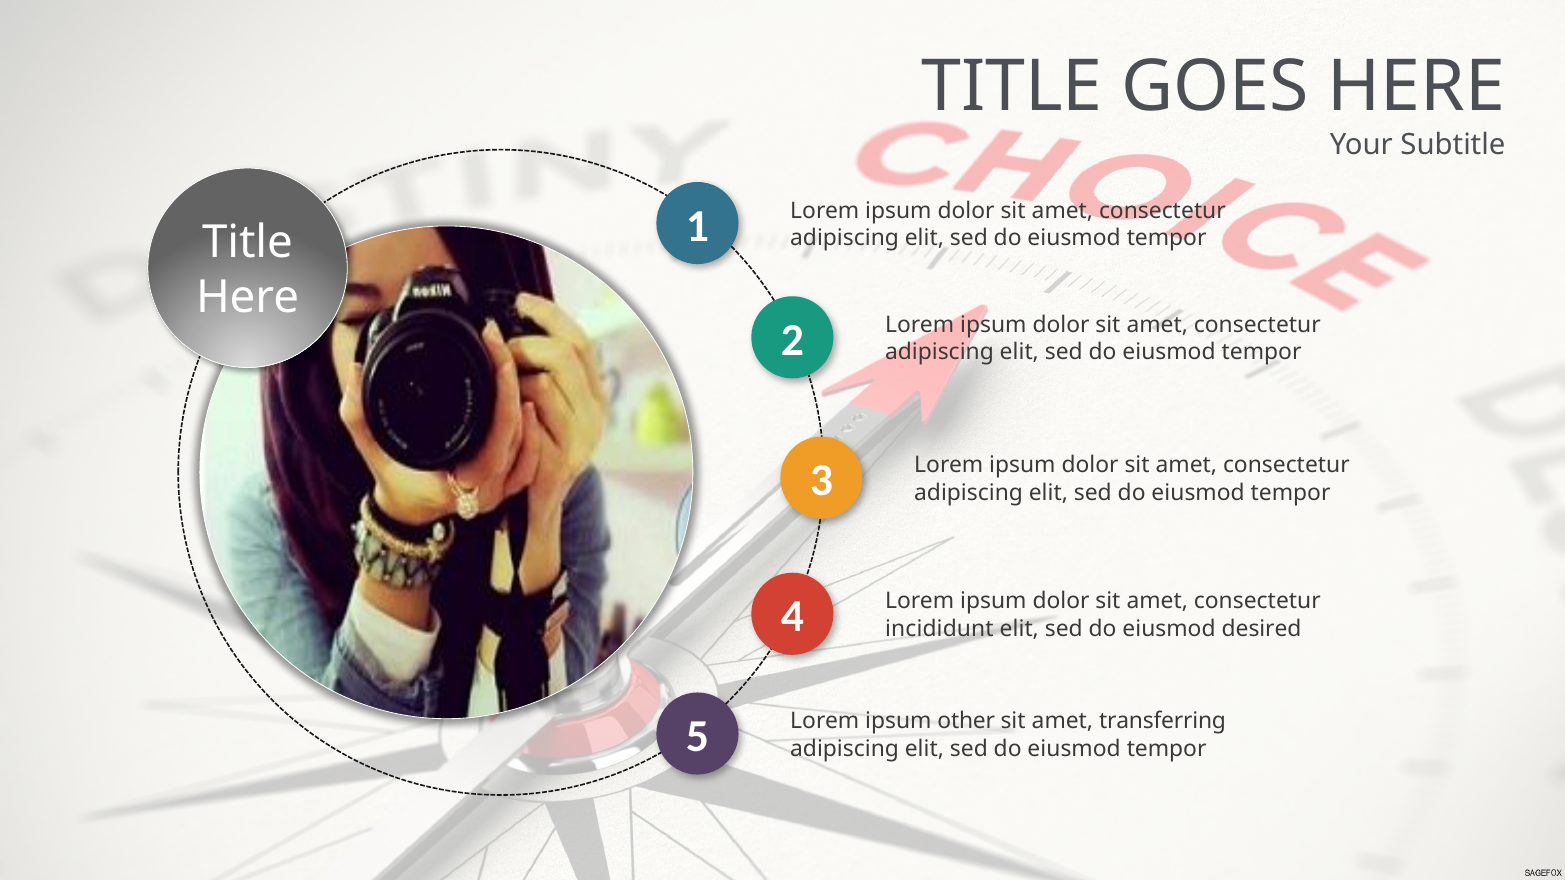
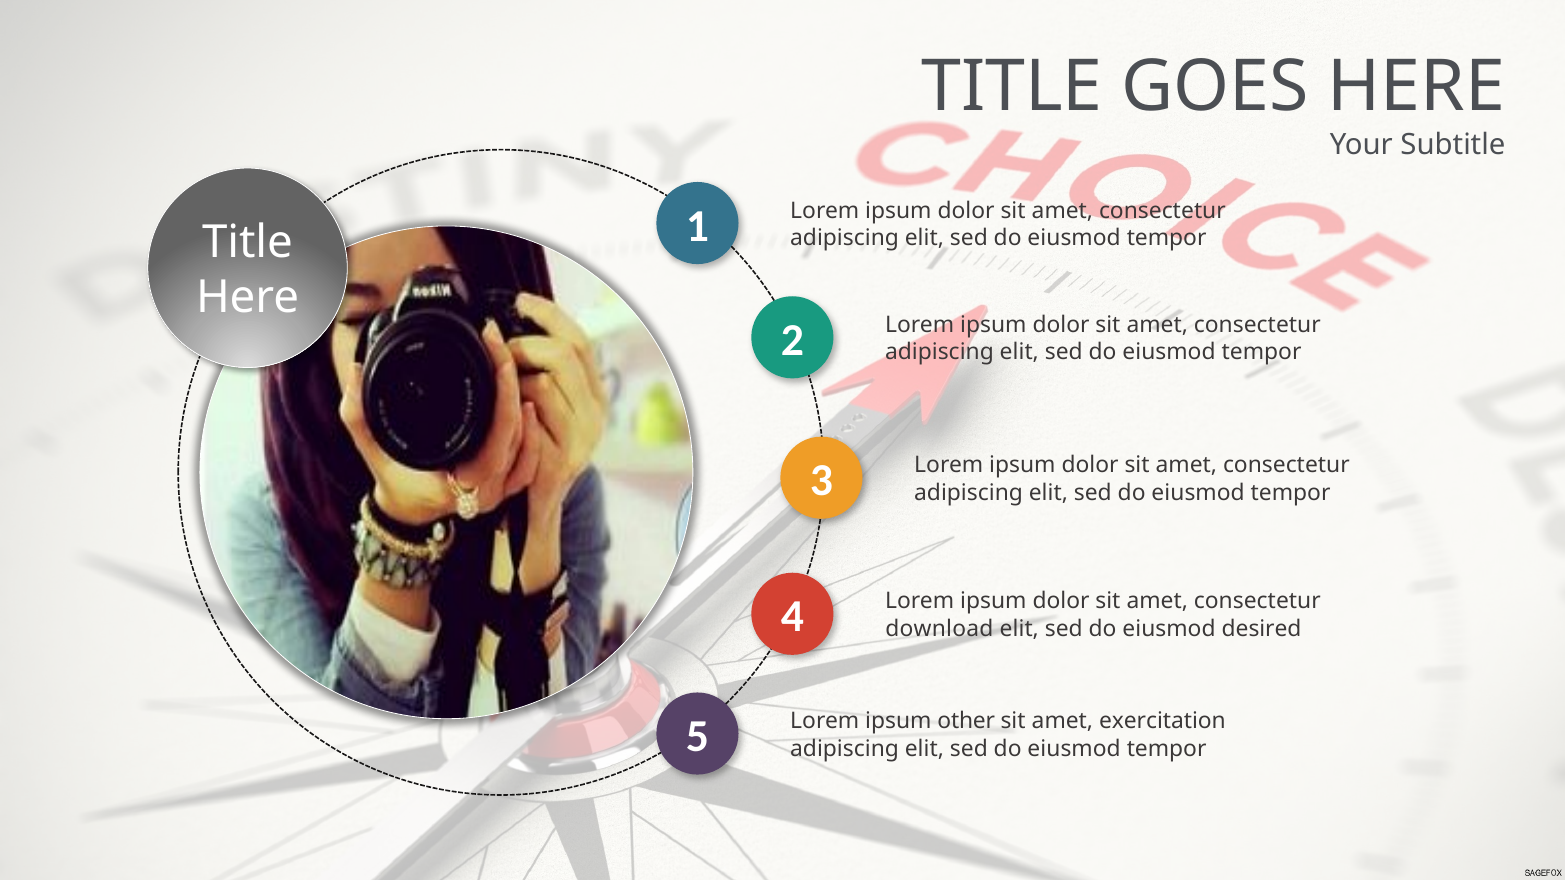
incididunt: incididunt -> download
transferring: transferring -> exercitation
